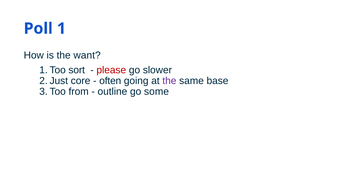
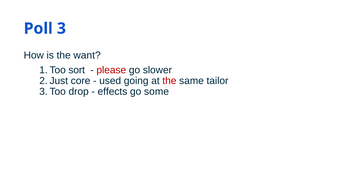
1: 1 -> 3
often: often -> used
the at (169, 81) colour: purple -> red
base: base -> tailor
from: from -> drop
outline: outline -> effects
